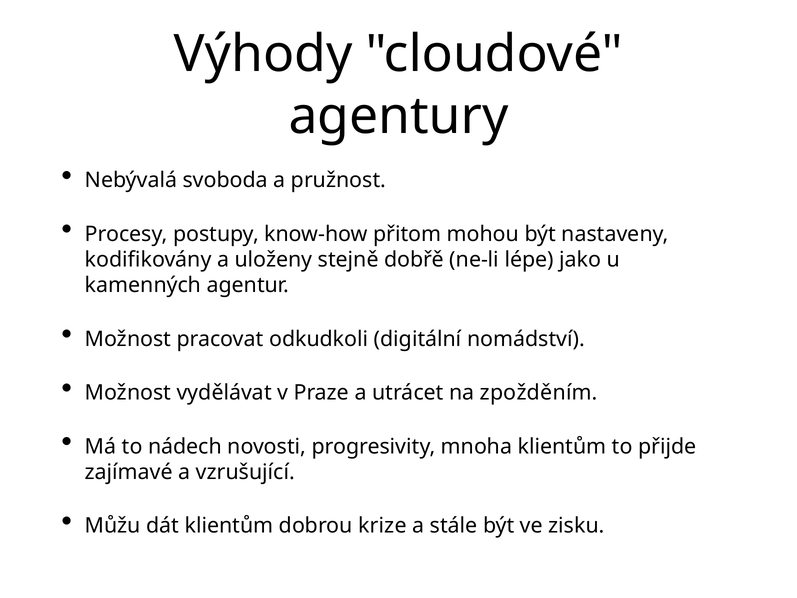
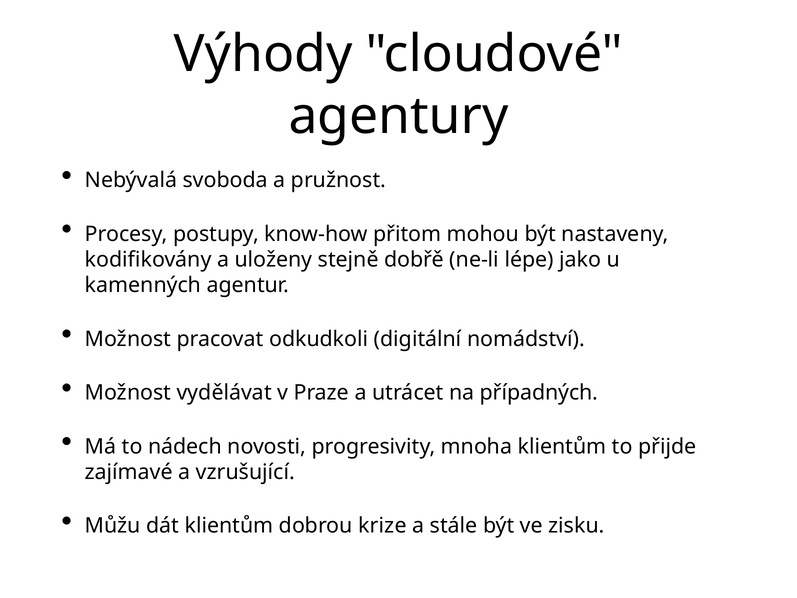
zpožděním: zpožděním -> případných
